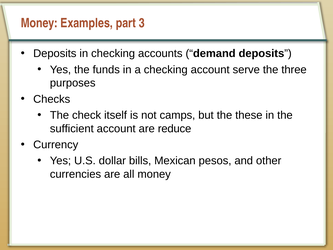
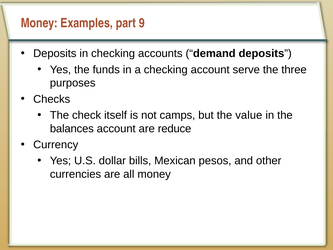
3: 3 -> 9
these: these -> value
sufficient: sufficient -> balances
